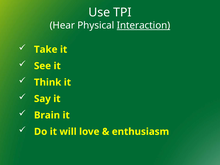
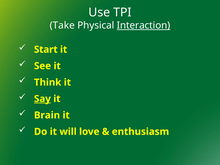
Hear: Hear -> Take
Take: Take -> Start
Say underline: none -> present
